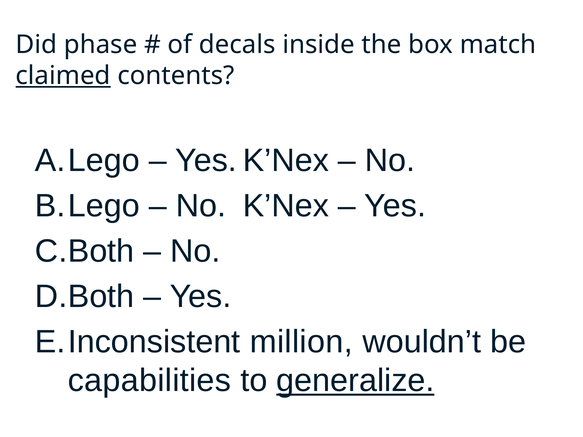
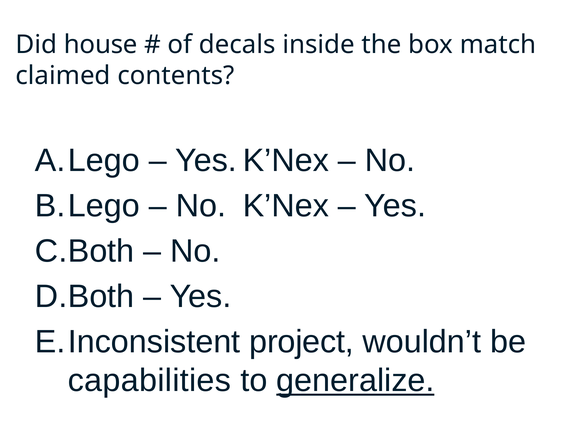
phase: phase -> house
claimed underline: present -> none
million: million -> project
